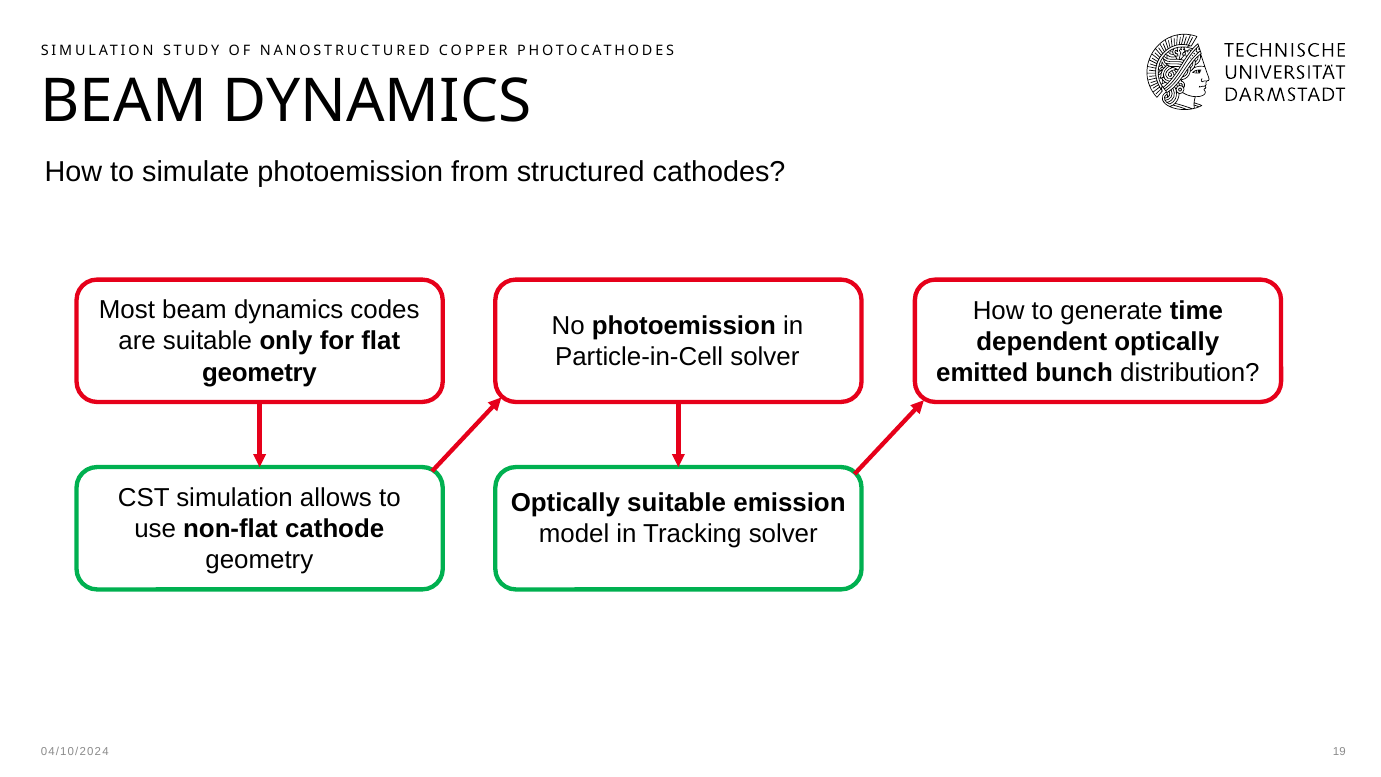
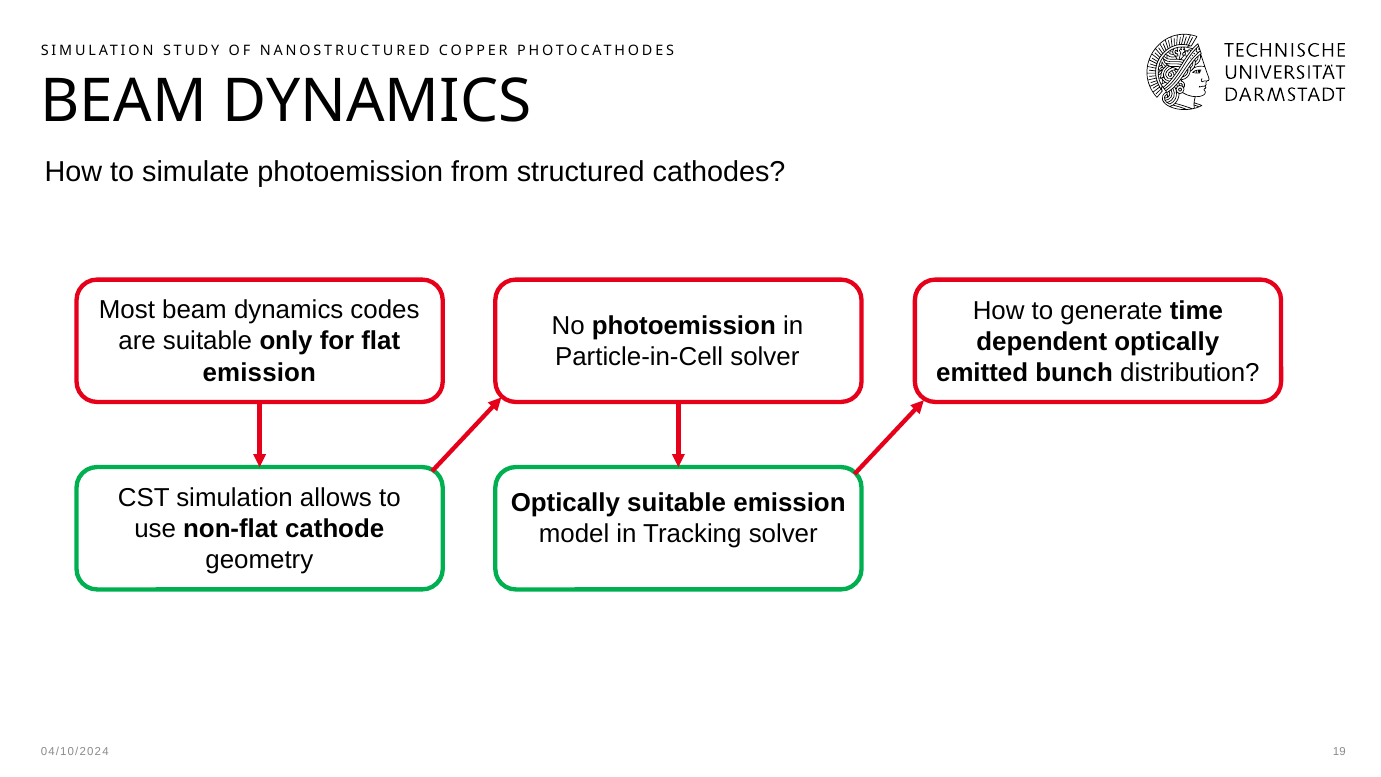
geometry at (260, 372): geometry -> emission
